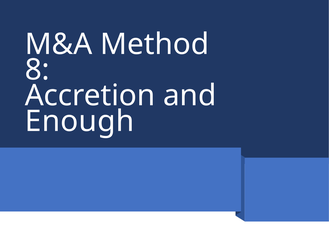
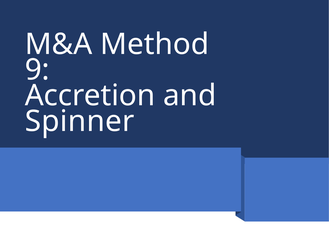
8: 8 -> 9
Enough: Enough -> Spinner
